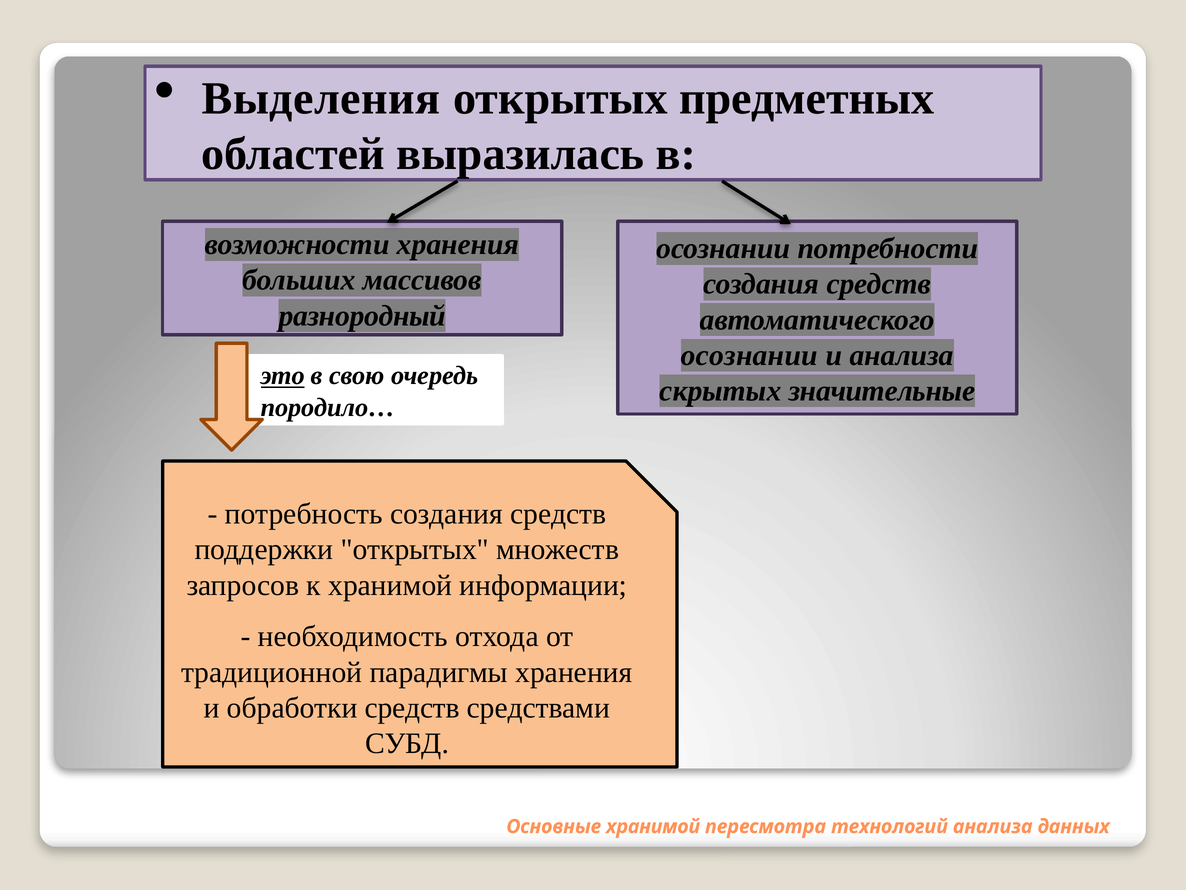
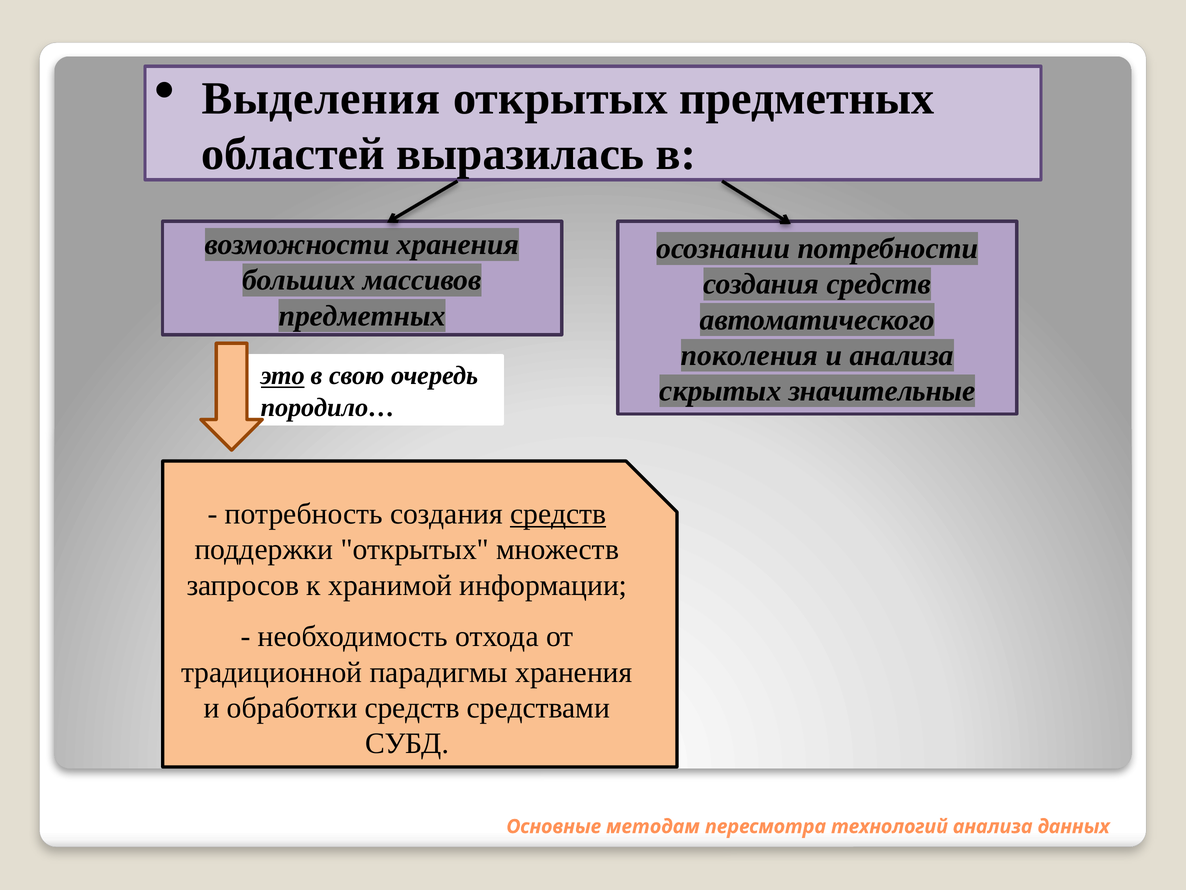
разнородный at (362, 316): разнородный -> предметных
осознании at (749, 355): осознании -> поколения
средств at (558, 514) underline: none -> present
Основные хранимой: хранимой -> методам
